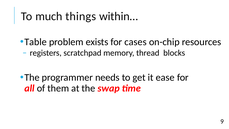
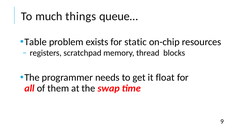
within…: within… -> queue…
cases: cases -> static
ease: ease -> float
